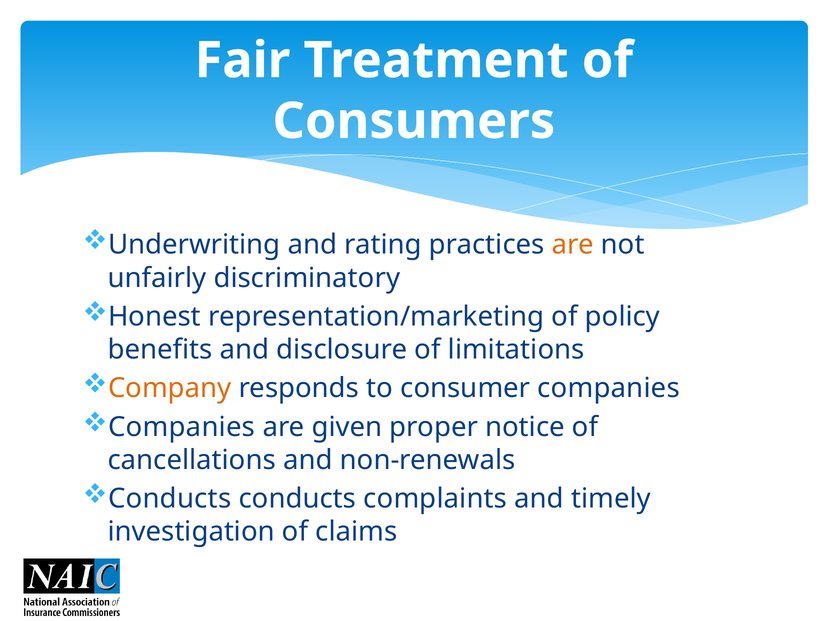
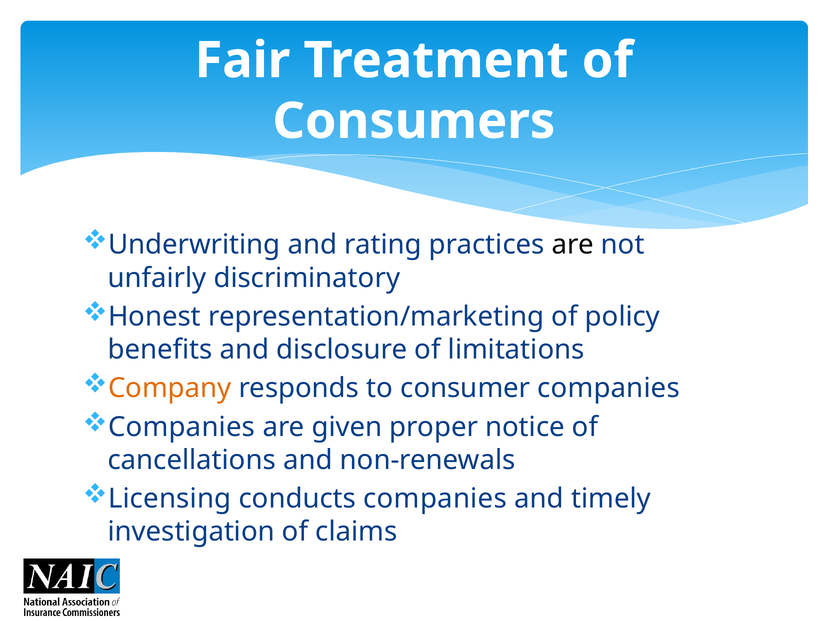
are at (573, 245) colour: orange -> black
Conducts at (170, 499): Conducts -> Licensing
conducts complaints: complaints -> companies
